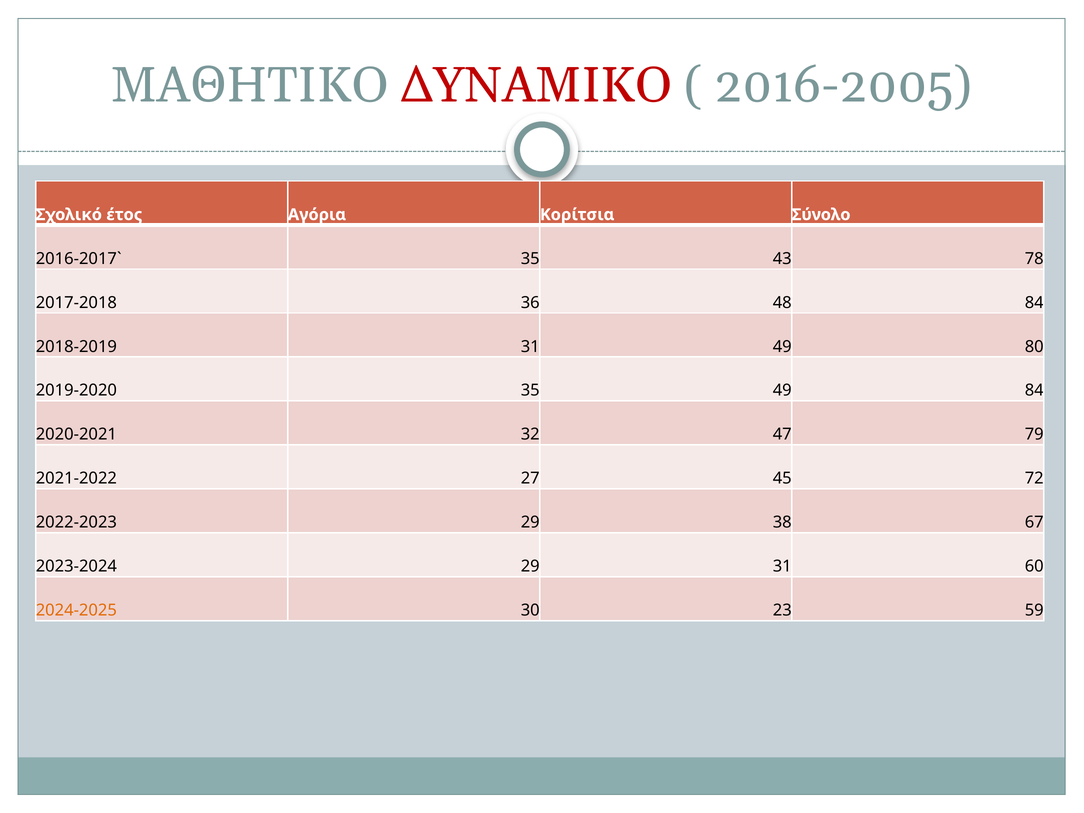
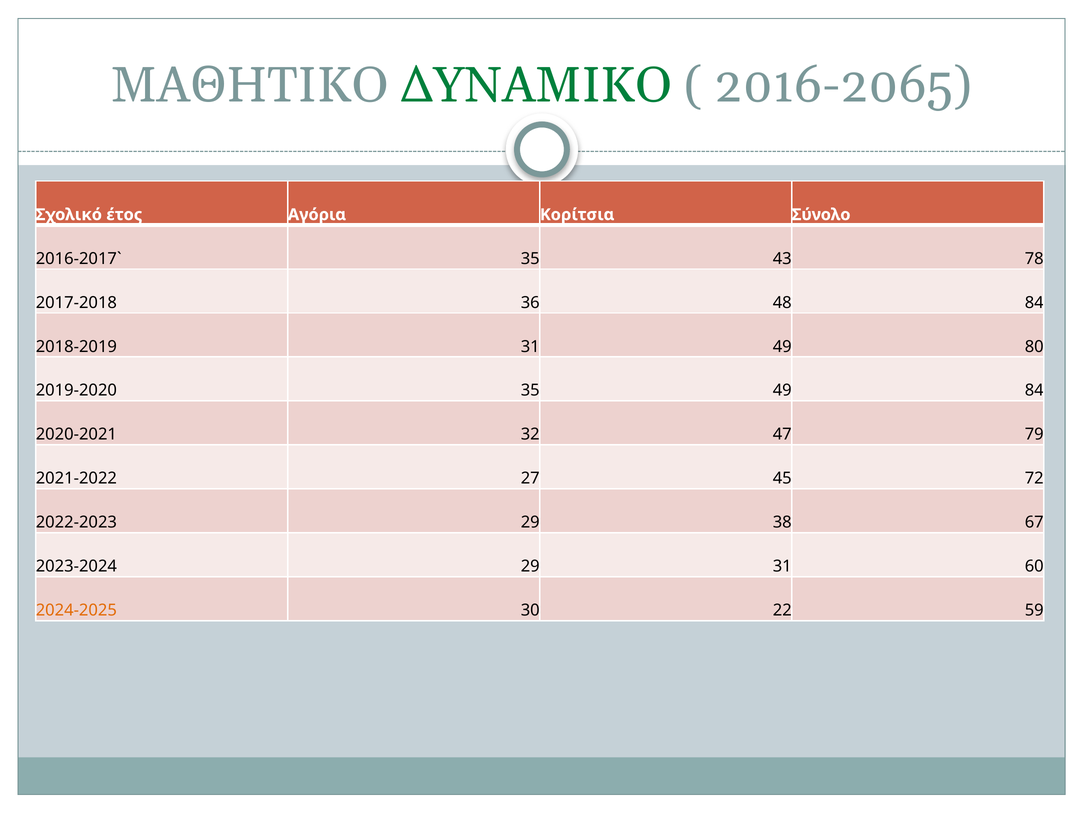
ΔΥΝΑΜΙΚΟ colour: red -> green
2016-2005: 2016-2005 -> 2016-2065
23: 23 -> 22
